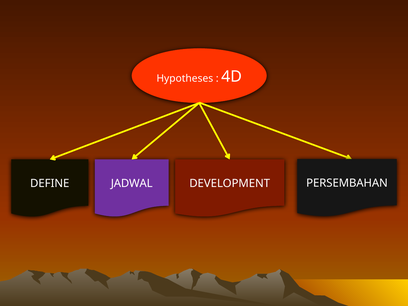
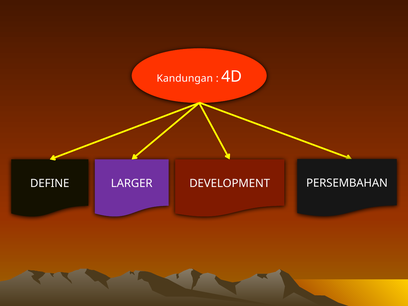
Hypotheses: Hypotheses -> Kandungan
JADWAL: JADWAL -> LARGER
